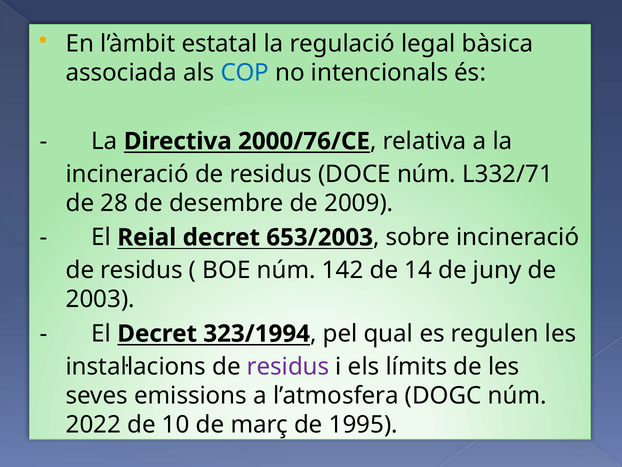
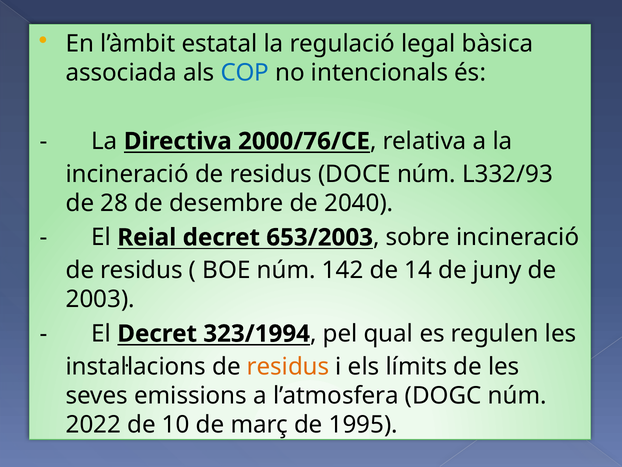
L332/71: L332/71 -> L332/93
2009: 2009 -> 2040
residus at (288, 366) colour: purple -> orange
